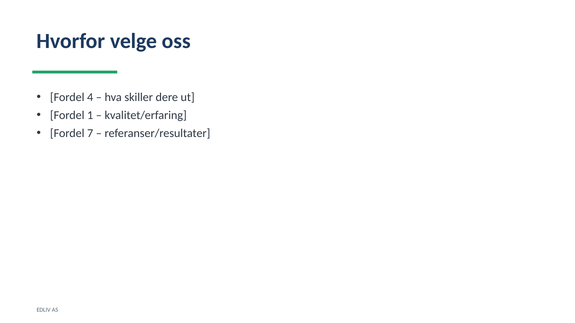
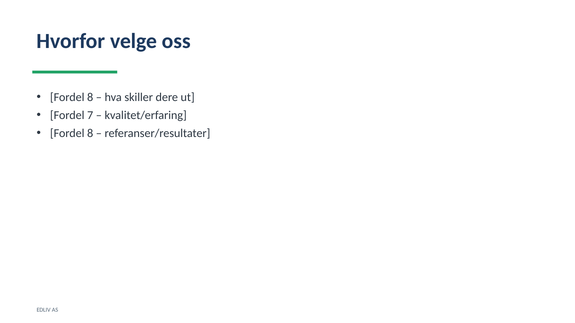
4 at (90, 97): 4 -> 8
1: 1 -> 7
7 at (90, 133): 7 -> 8
